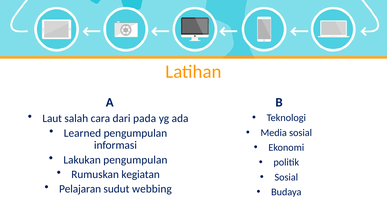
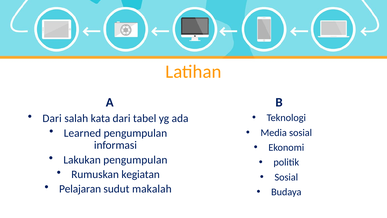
Laut at (52, 118): Laut -> Dari
cara: cara -> kata
pada: pada -> tabel
webbing: webbing -> makalah
